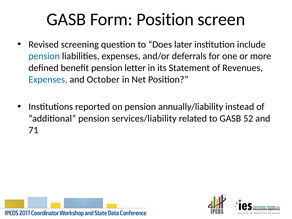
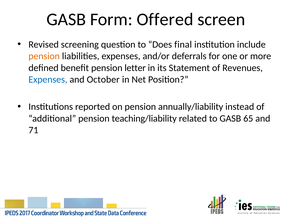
Form Position: Position -> Offered
later: later -> final
pension at (44, 56) colour: blue -> orange
services/liability: services/liability -> teaching/liability
52: 52 -> 65
